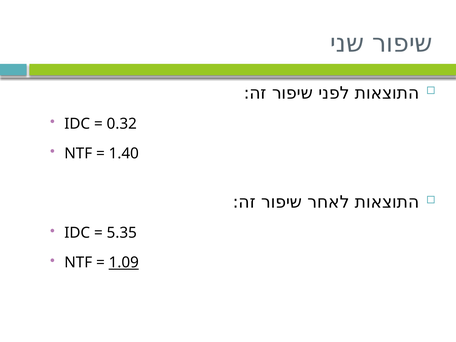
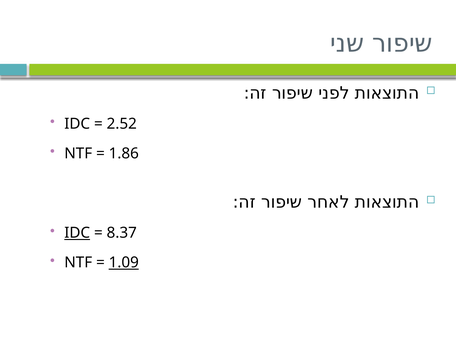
0.32: 0.32 -> 2.52
1.40: 1.40 -> 1.86
IDC at (77, 233) underline: none -> present
5.35: 5.35 -> 8.37
